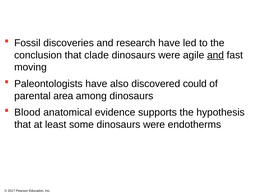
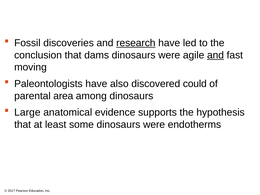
research underline: none -> present
clade: clade -> dams
Blood: Blood -> Large
